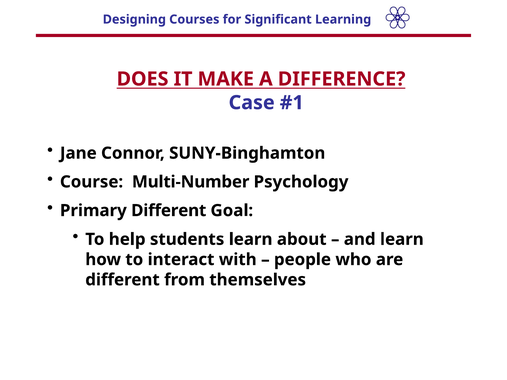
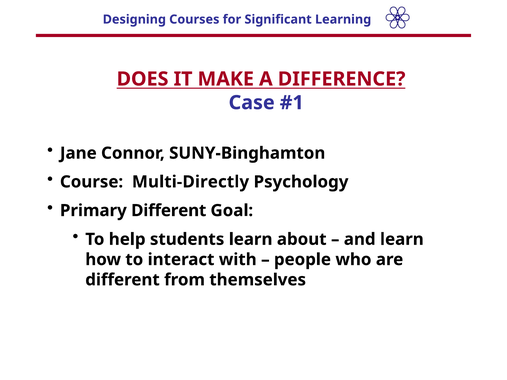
Multi-Number: Multi-Number -> Multi-Directly
